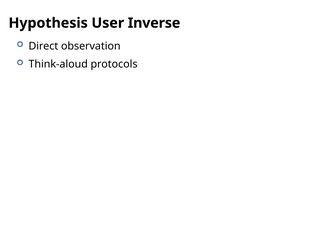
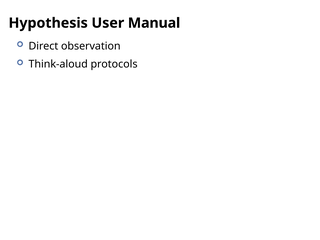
Inverse: Inverse -> Manual
